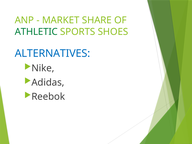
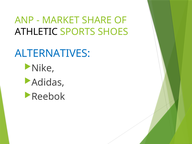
ATHLETIC colour: green -> black
